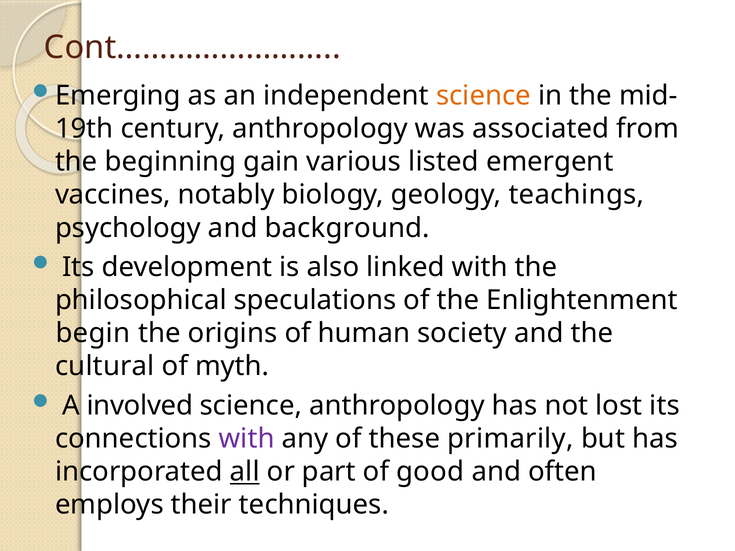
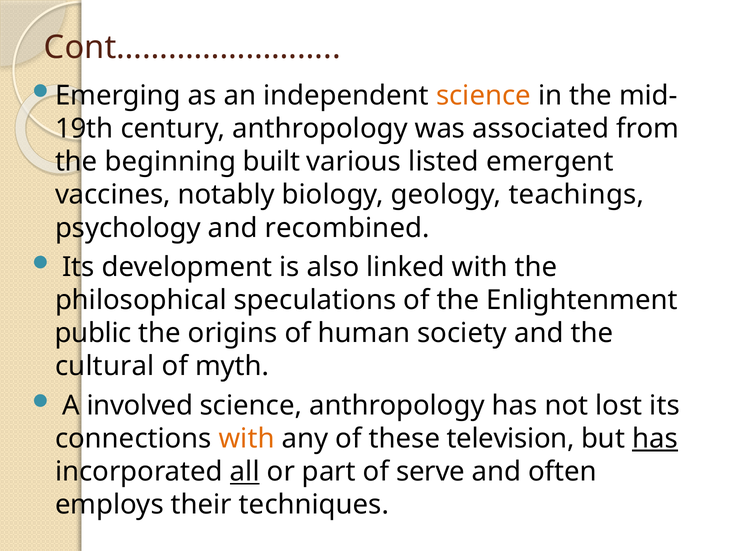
gain: gain -> built
background: background -> recombined
begin: begin -> public
with at (247, 439) colour: purple -> orange
primarily: primarily -> television
has at (655, 439) underline: none -> present
good: good -> serve
